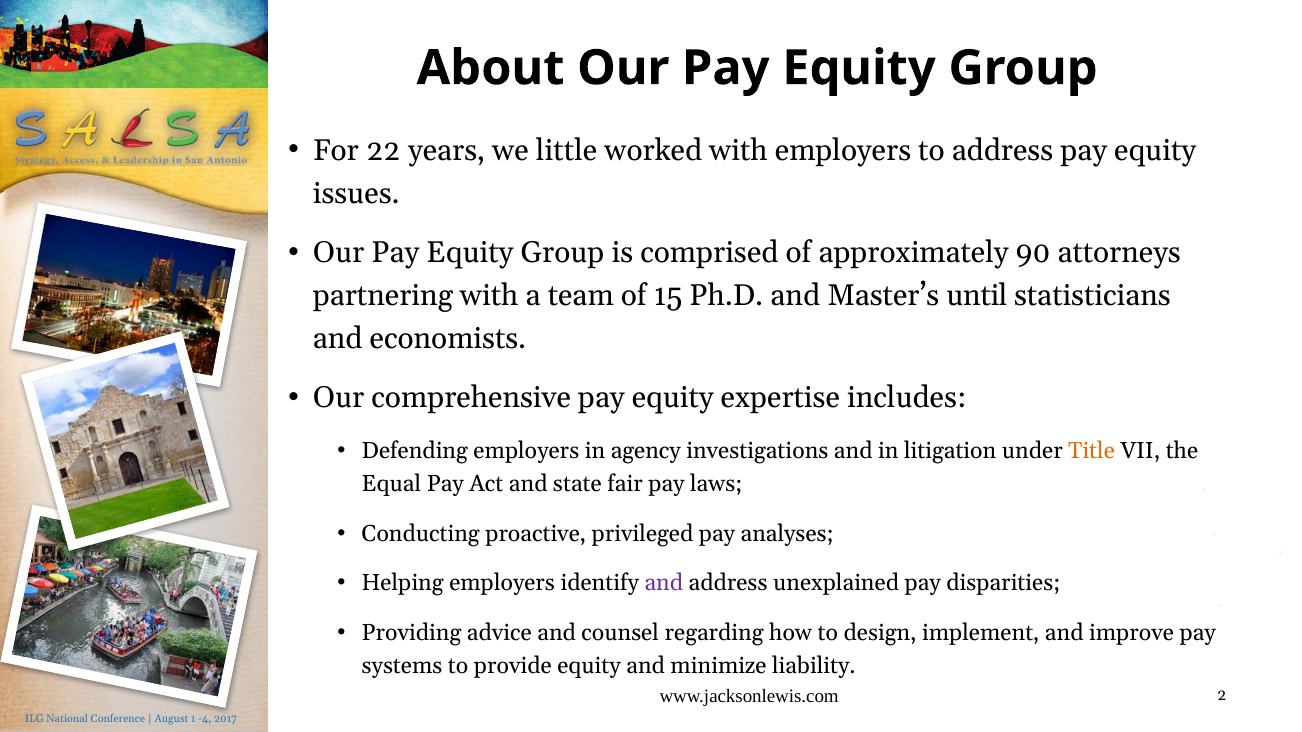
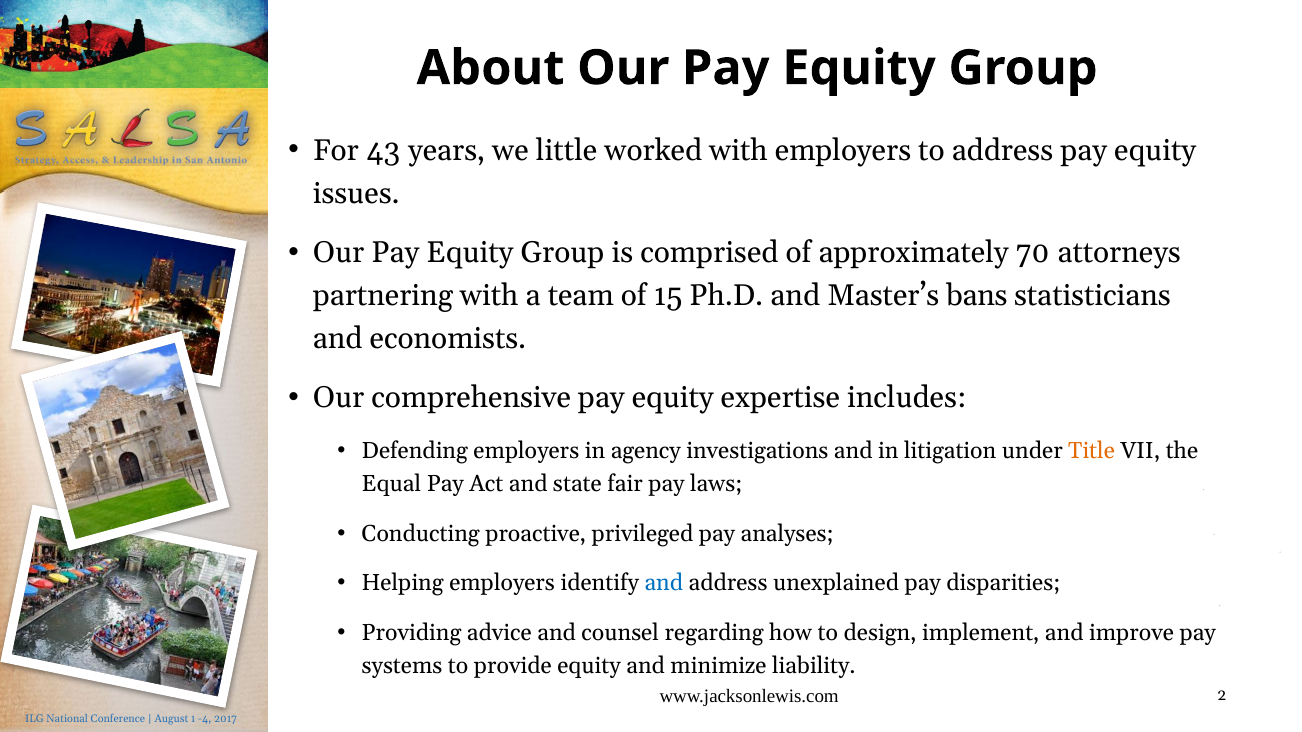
22: 22 -> 43
90: 90 -> 70
until: until -> bans
and at (664, 583) colour: purple -> blue
